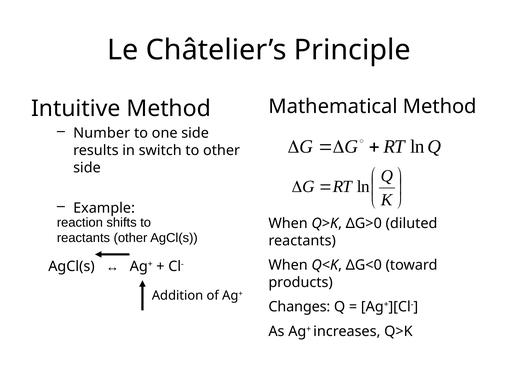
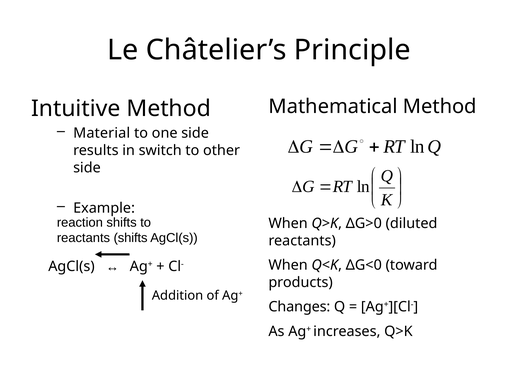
Number: Number -> Material
reactants other: other -> shifts
